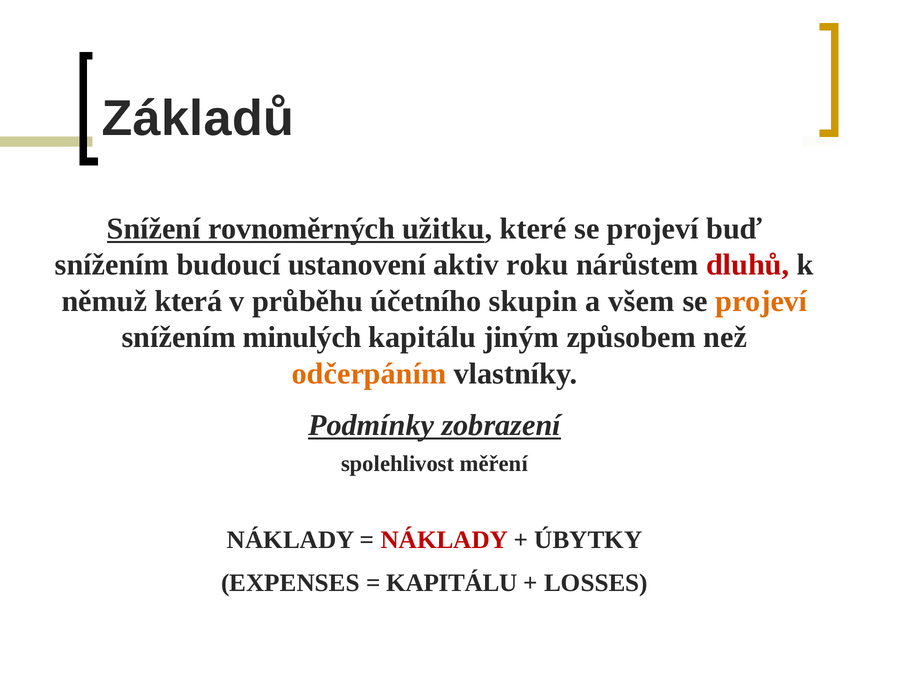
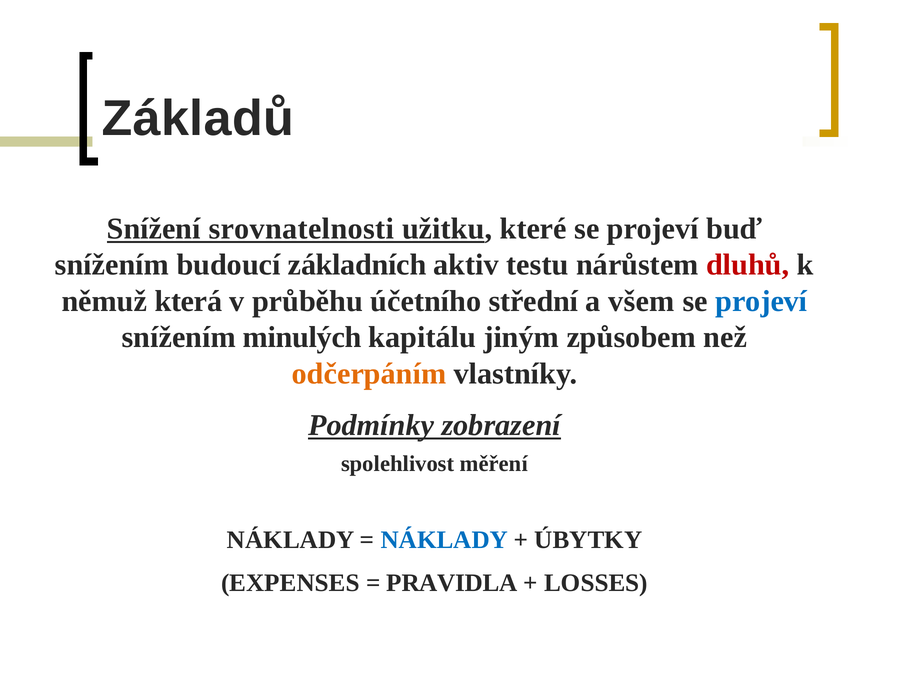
rovnoměrných: rovnoměrných -> srovnatelnosti
ustanovení: ustanovení -> základních
roku: roku -> testu
skupin: skupin -> střední
projeví at (761, 301) colour: orange -> blue
NÁKLADY at (444, 540) colour: red -> blue
KAPITÁLU at (452, 583): KAPITÁLU -> PRAVIDLA
